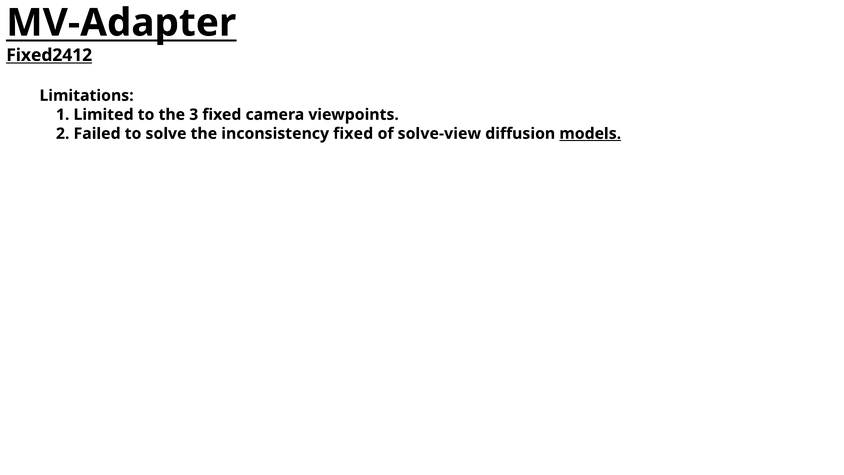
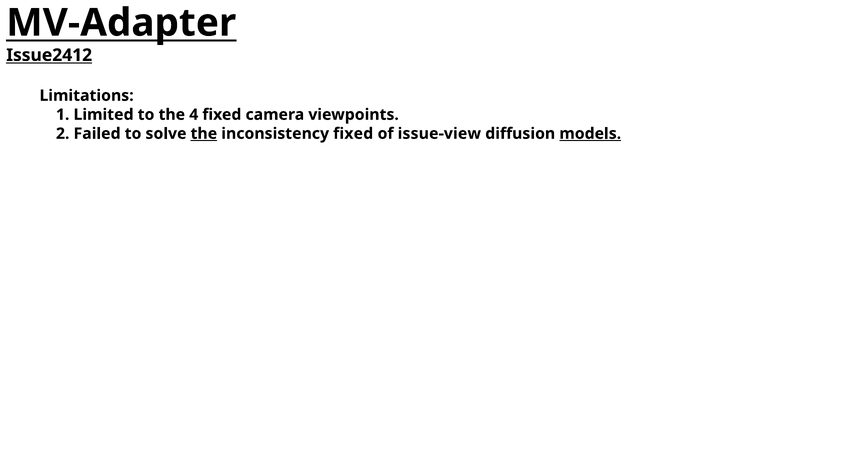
Fixed2412: Fixed2412 -> Issue2412
3: 3 -> 4
the at (204, 134) underline: none -> present
solve-view: solve-view -> issue-view
